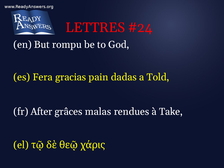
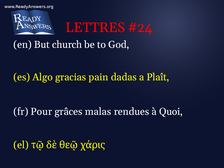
rompu: rompu -> church
Fera: Fera -> Algo
Told: Told -> Plaît
After: After -> Pour
Take: Take -> Quoi
